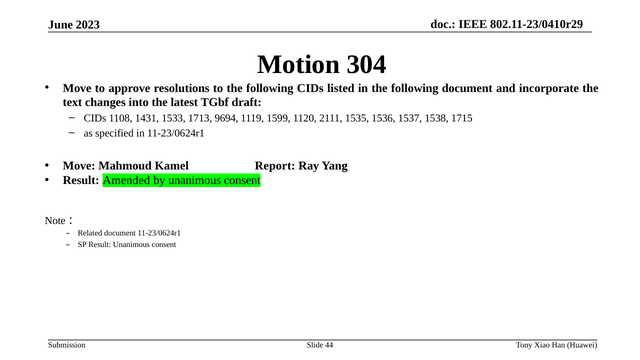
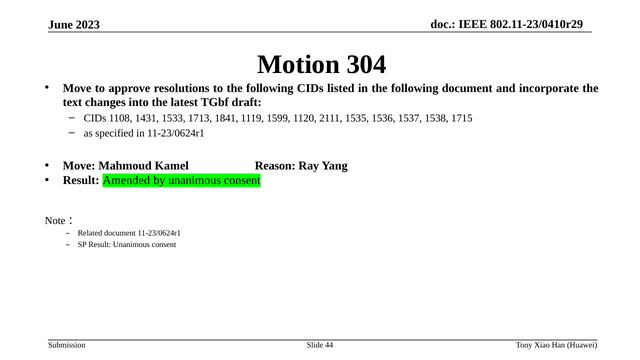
9694: 9694 -> 1841
Report: Report -> Reason
